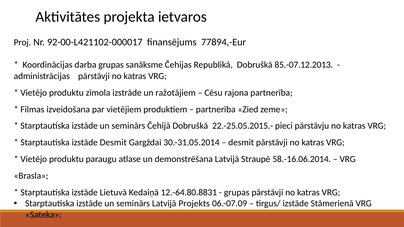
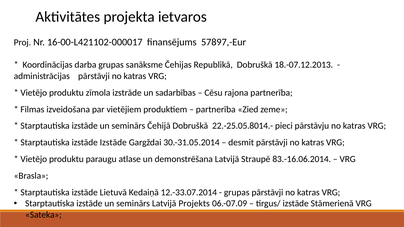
92-00-L421102-000017: 92-00-L421102-000017 -> 16-00-L421102-000017
77894,-Eur: 77894,-Eur -> 57897,-Eur
85.-07.12.2013: 85.-07.12.2013 -> 18.-07.12.2013
ražotājiem: ražotājiem -> sadarbības
22.-25.05.2015.-: 22.-25.05.2015.- -> 22.-25.05.8014.-
izstāde Desmit: Desmit -> Izstāde
58.-16.06.2014: 58.-16.06.2014 -> 83.-16.06.2014
12.-64.80.8831: 12.-64.80.8831 -> 12.-33.07.2014
